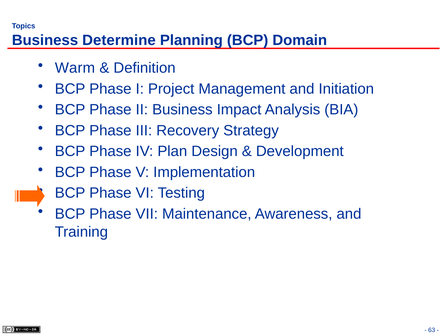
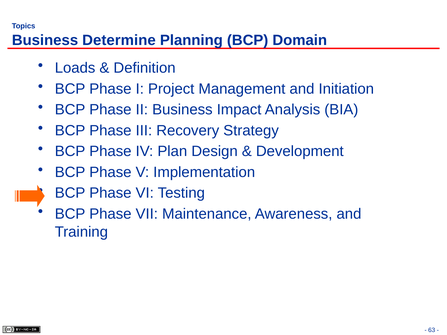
Warm: Warm -> Loads
